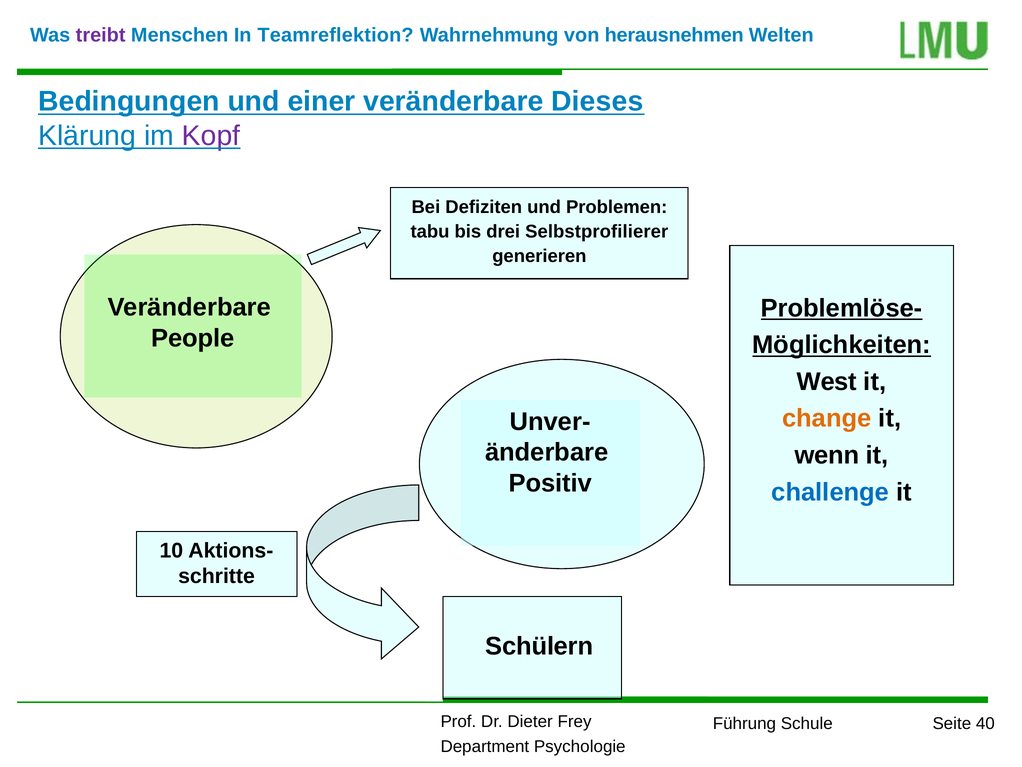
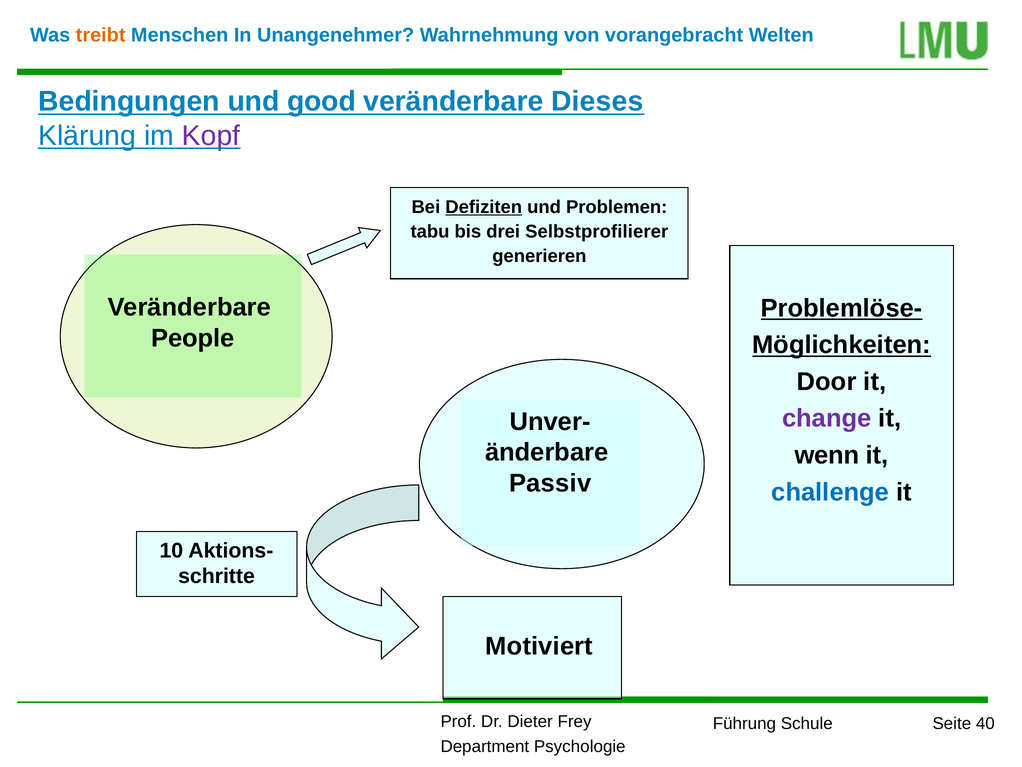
treibt colour: purple -> orange
Teamreflektion: Teamreflektion -> Unangenehmer
herausnehmen: herausnehmen -> vorangebracht
einer: einer -> good
Defiziten underline: none -> present
West: West -> Door
change colour: orange -> purple
Positiv: Positiv -> Passiv
Schülern: Schülern -> Motiviert
